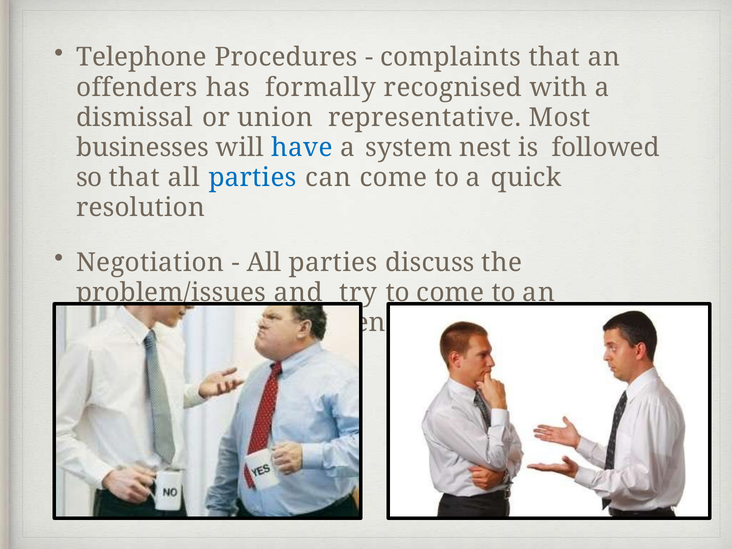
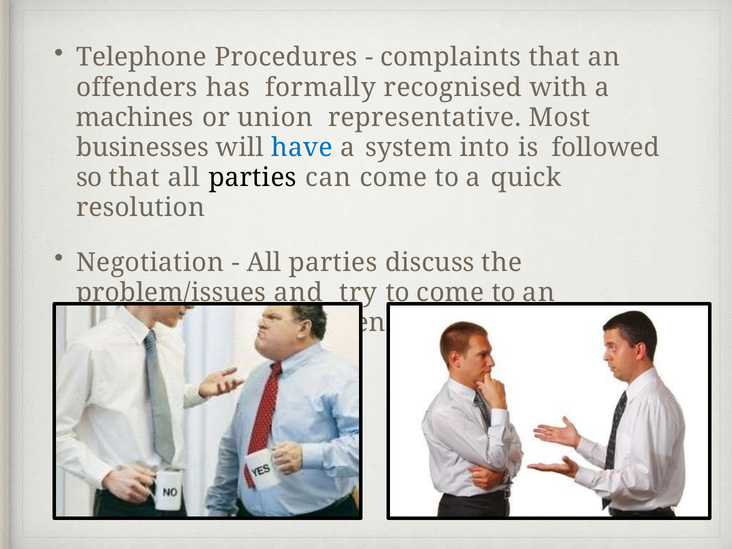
dismissal: dismissal -> machines
nest: nest -> into
parties at (253, 178) colour: blue -> black
